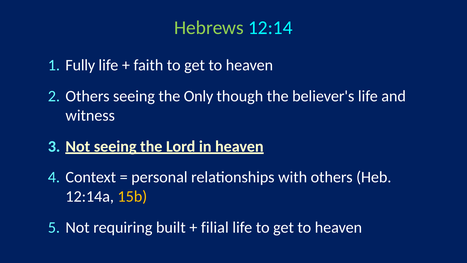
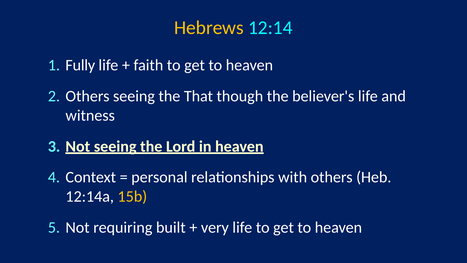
Hebrews colour: light green -> yellow
Only: Only -> That
filial: filial -> very
